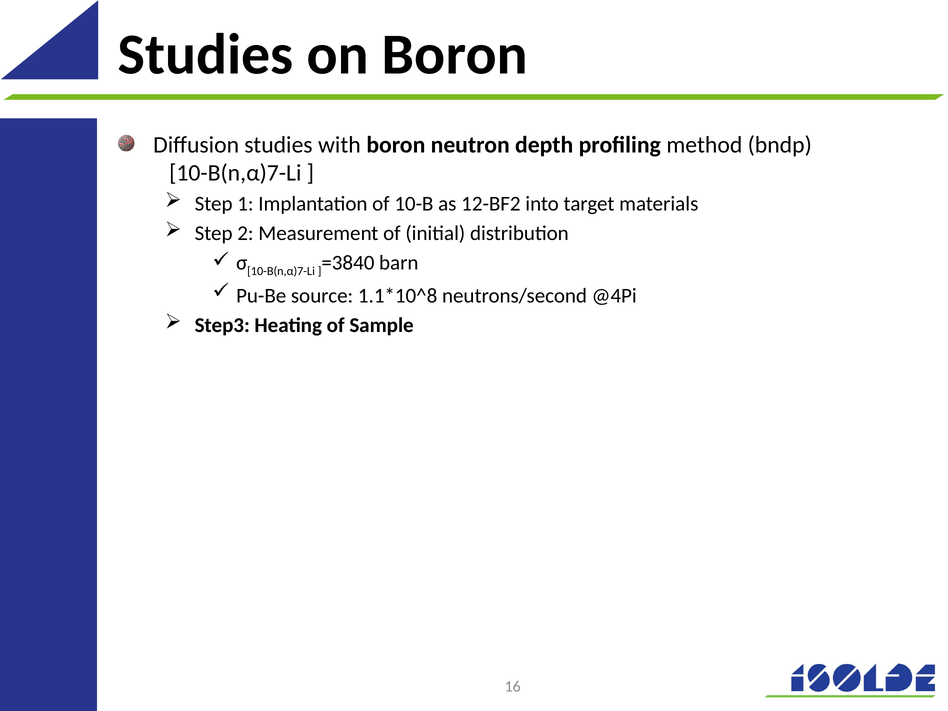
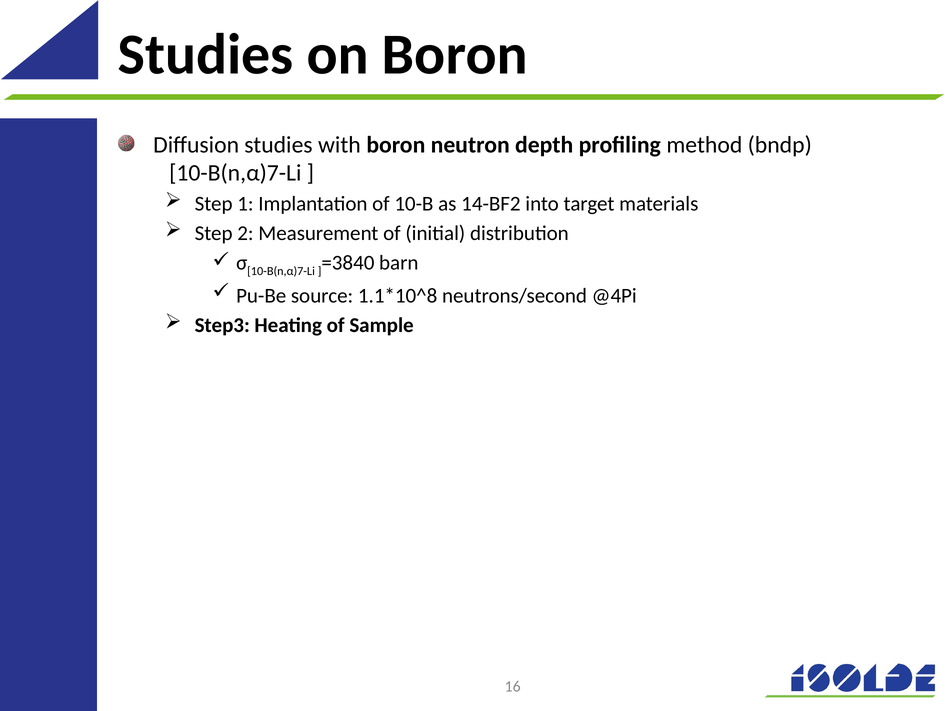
12-BF2: 12-BF2 -> 14-BF2
